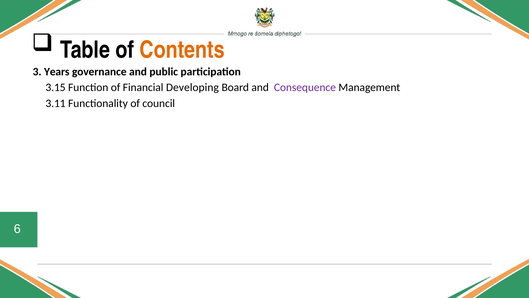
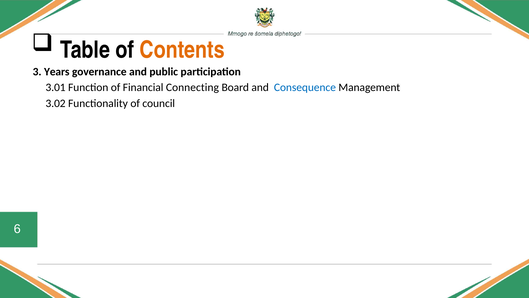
3.15: 3.15 -> 3.01
Developing: Developing -> Connecting
Consequence colour: purple -> blue
3.11: 3.11 -> 3.02
